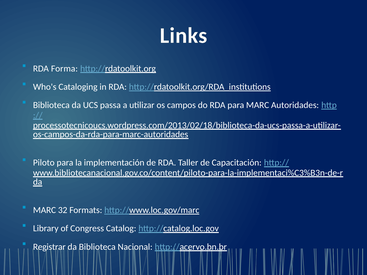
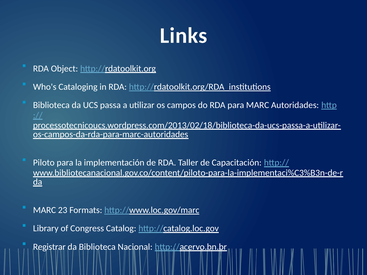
Forma: Forma -> Object
32: 32 -> 23
